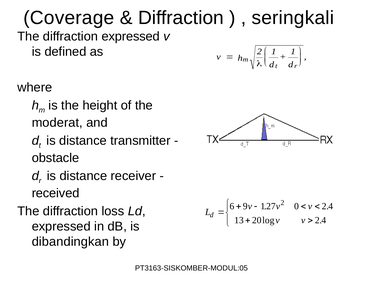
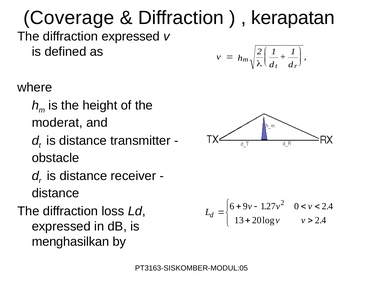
seringkali: seringkali -> kerapatan
received at (56, 193): received -> distance
dibandingkan: dibandingkan -> menghasilkan
